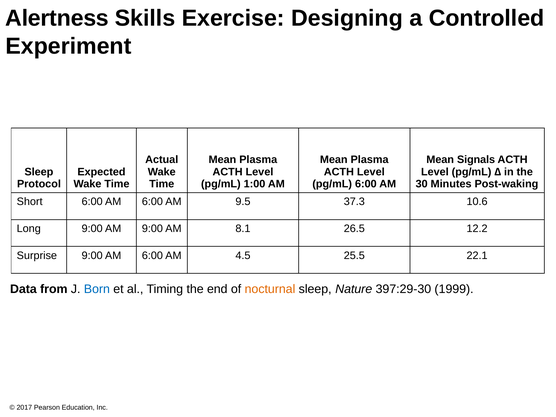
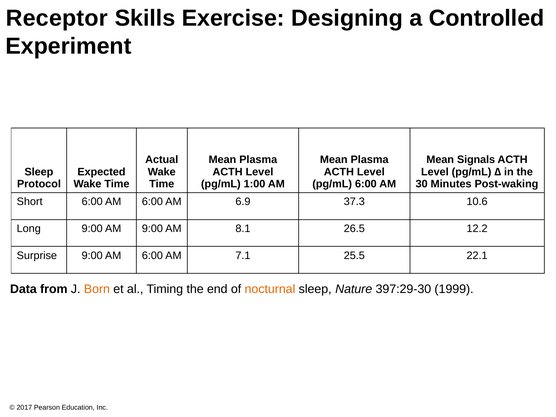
Alertness: Alertness -> Receptor
9.5: 9.5 -> 6.9
4.5: 4.5 -> 7.1
Born colour: blue -> orange
